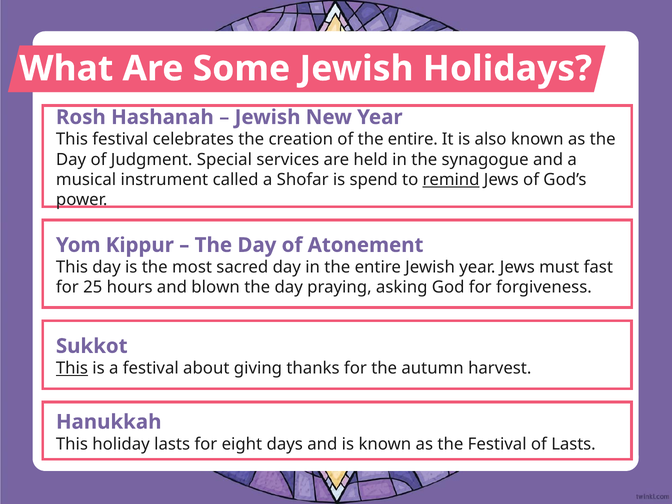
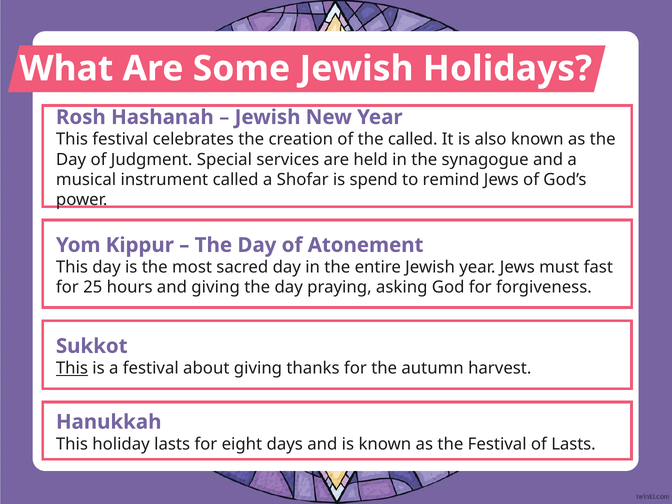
of the entire: entire -> called
remind underline: present -> none
and blown: blown -> giving
